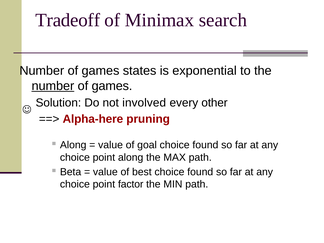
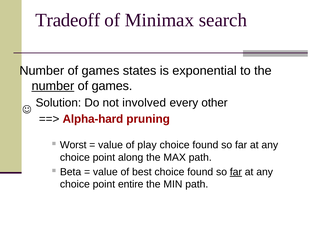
Alpha-here: Alpha-here -> Alpha-hard
Along at (73, 145): Along -> Worst
goal: goal -> play
far at (236, 172) underline: none -> present
factor: factor -> entire
